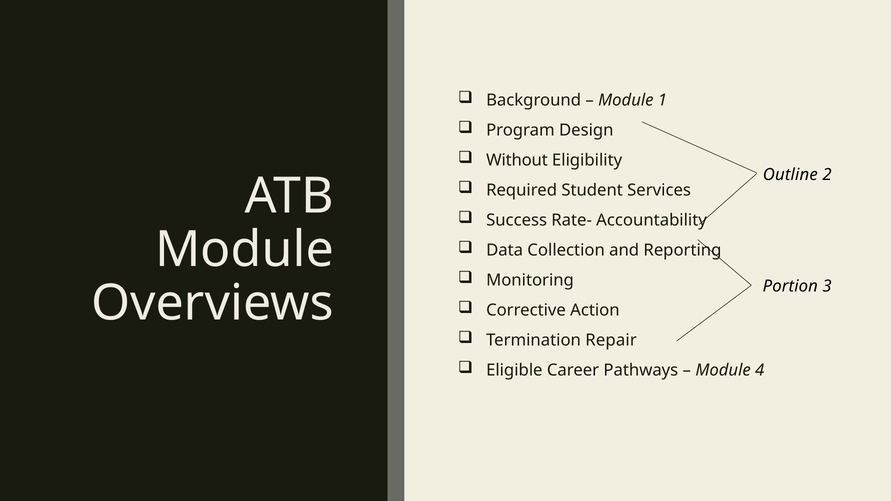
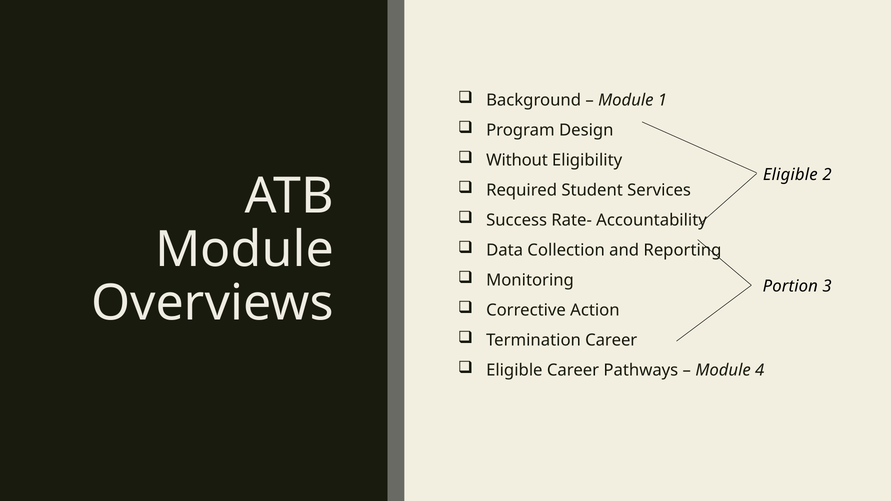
Outline at (790, 175): Outline -> Eligible
Termination Repair: Repair -> Career
